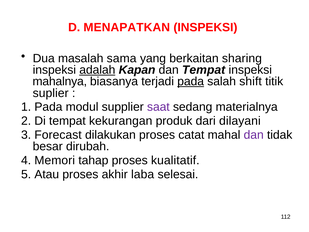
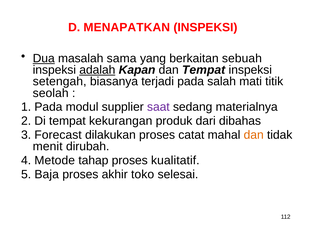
Dua underline: none -> present
sharing: sharing -> sebuah
mahalnya: mahalnya -> setengah
pada at (191, 81) underline: present -> none
shift: shift -> mati
suplier: suplier -> seolah
dilayani: dilayani -> dibahas
dan at (254, 135) colour: purple -> orange
besar: besar -> menit
Memori: Memori -> Metode
Atau: Atau -> Baja
laba: laba -> toko
